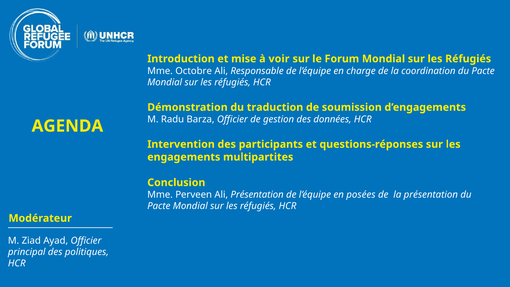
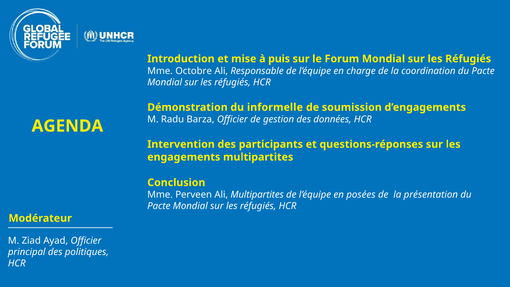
voir: voir -> puis
traduction: traduction -> informelle
Ali Présentation: Présentation -> Multipartites
